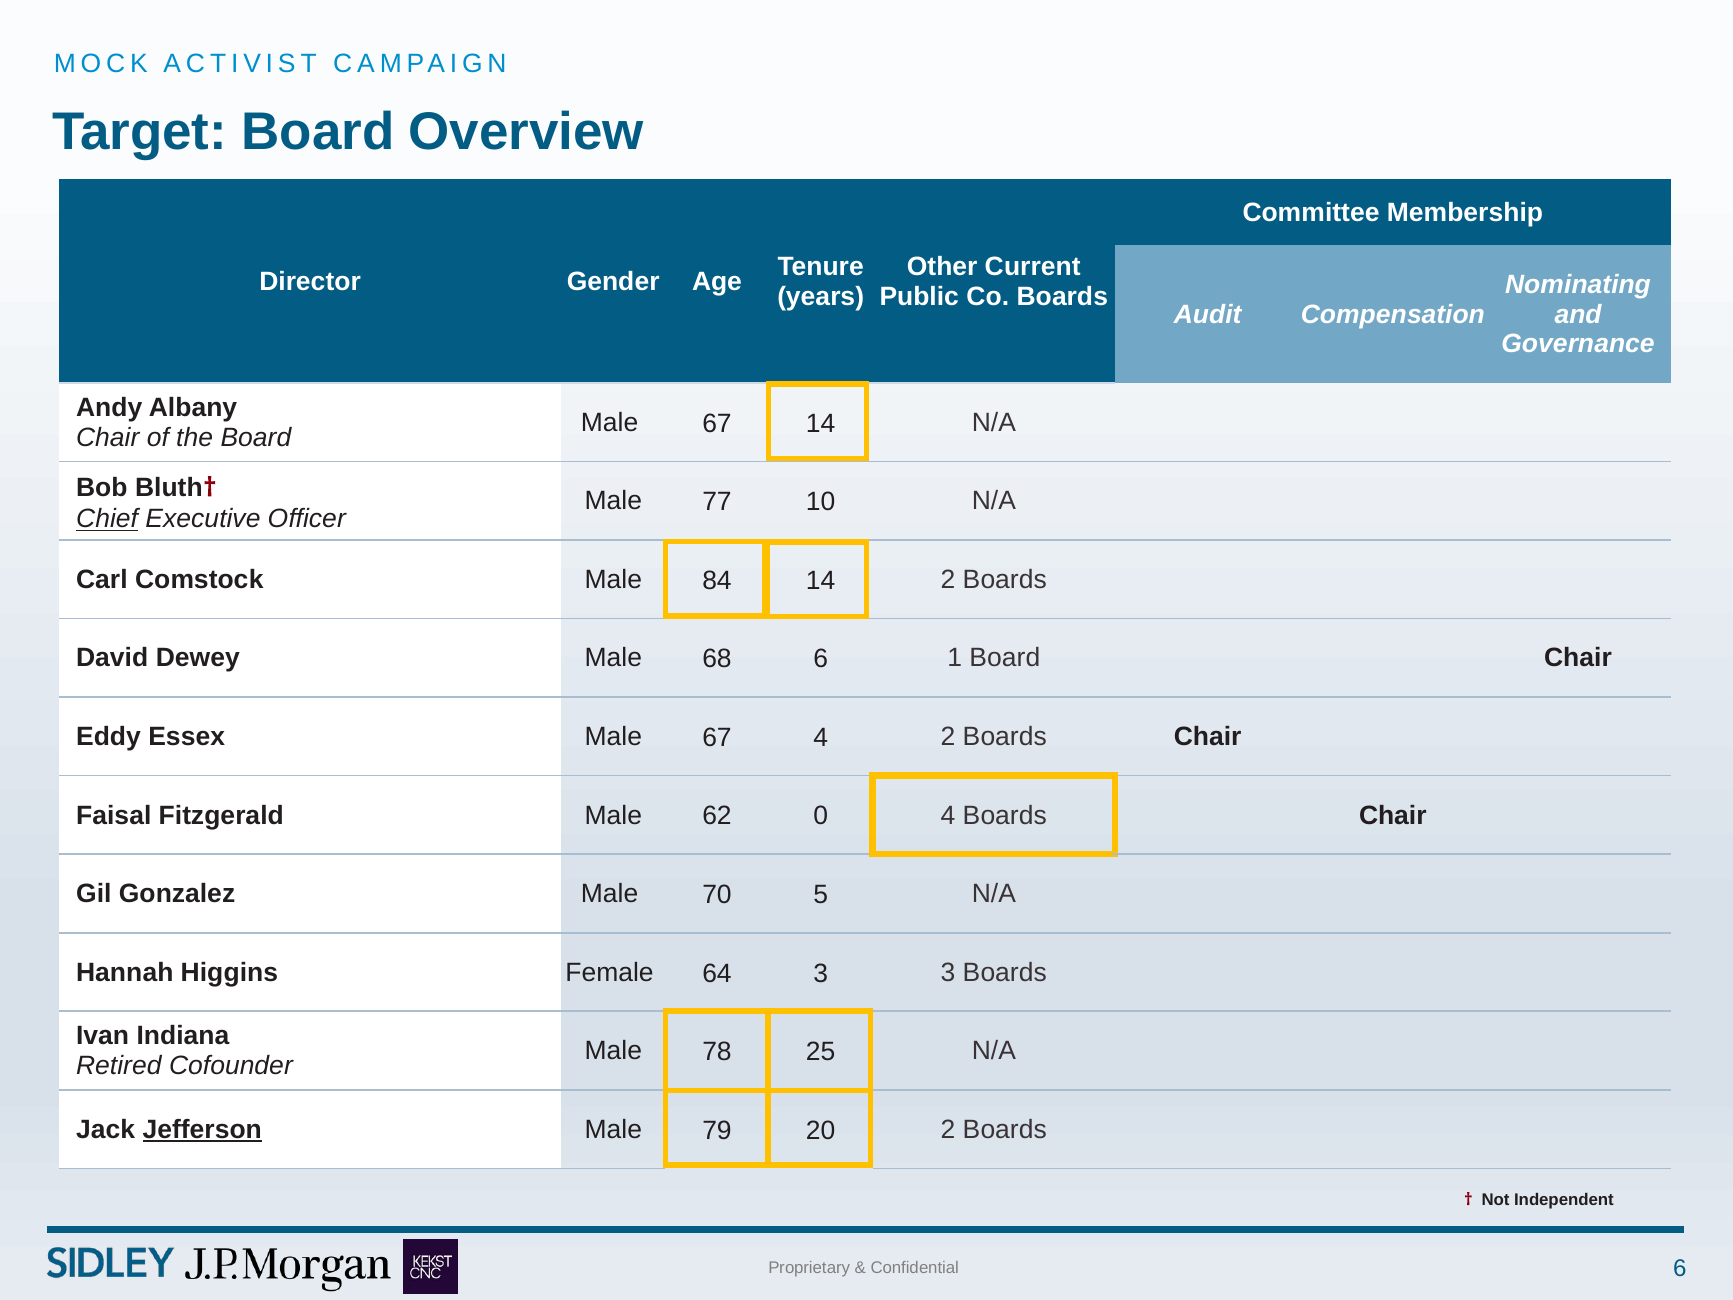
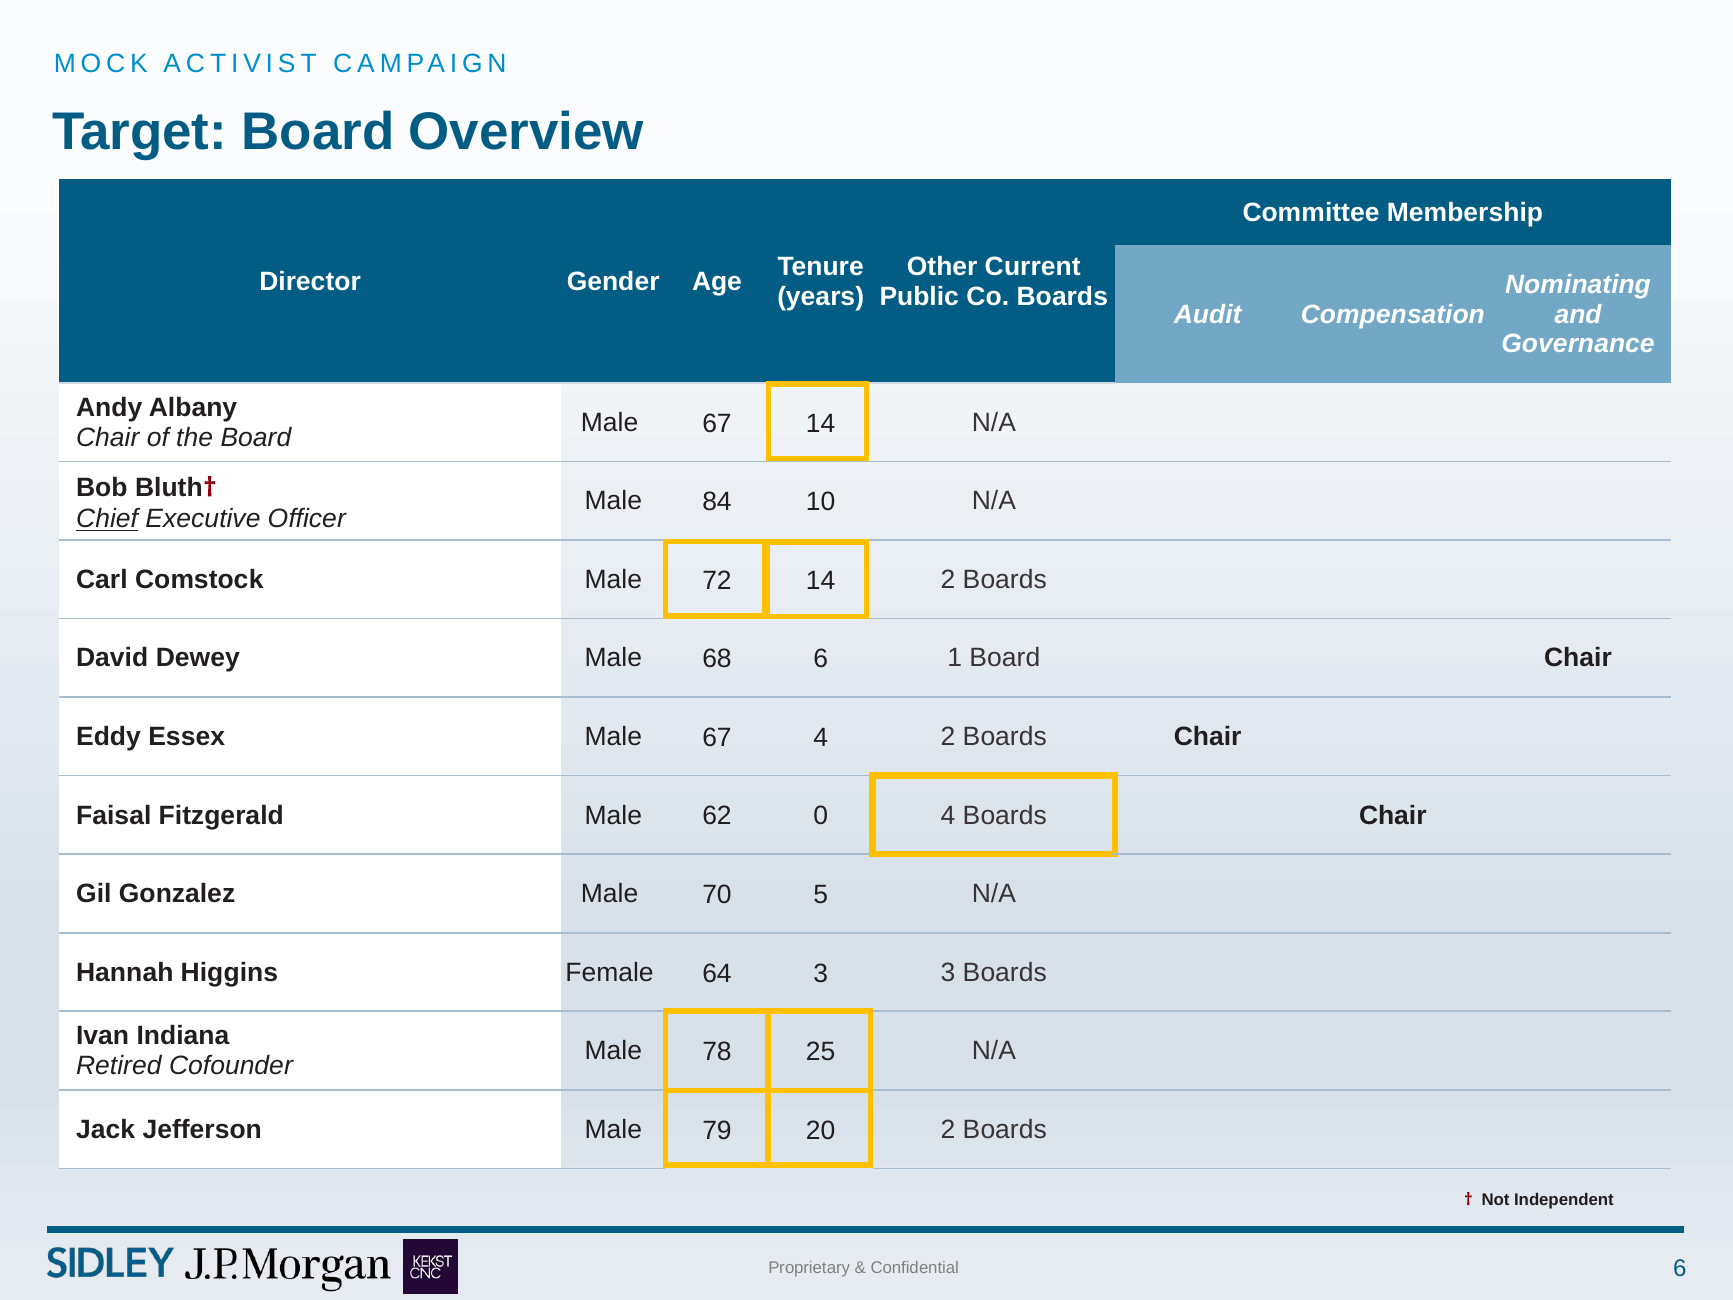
77: 77 -> 84
84: 84 -> 72
Jefferson underline: present -> none
